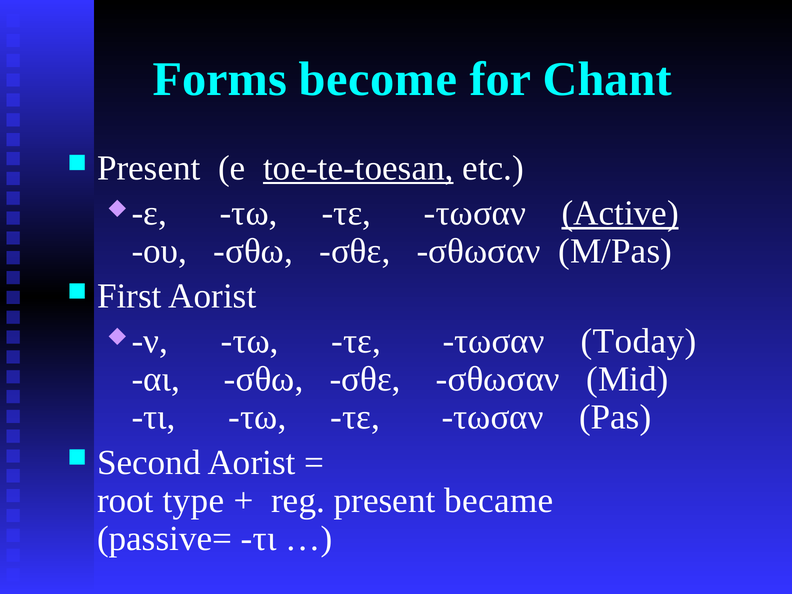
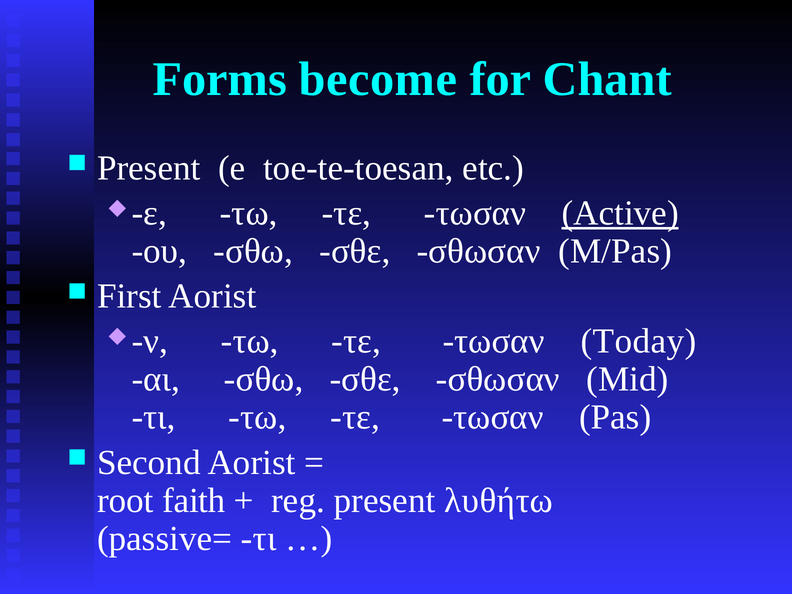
toe-te-toesan underline: present -> none
type: type -> faith
became: became -> λυθήτω
